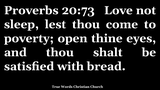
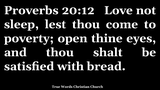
20:73: 20:73 -> 20:12
